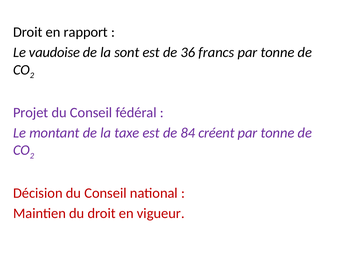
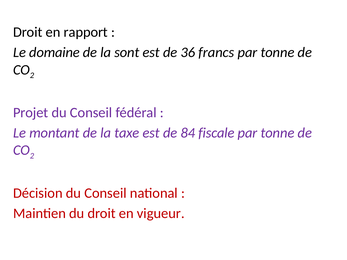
vaudoise: vaudoise -> domaine
créent: créent -> fiscale
